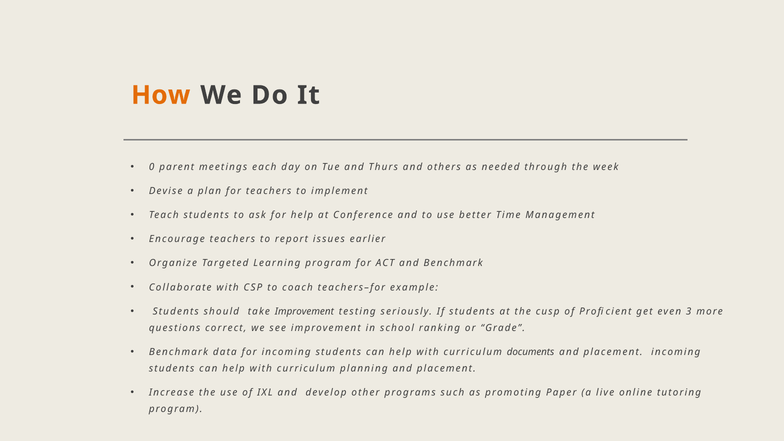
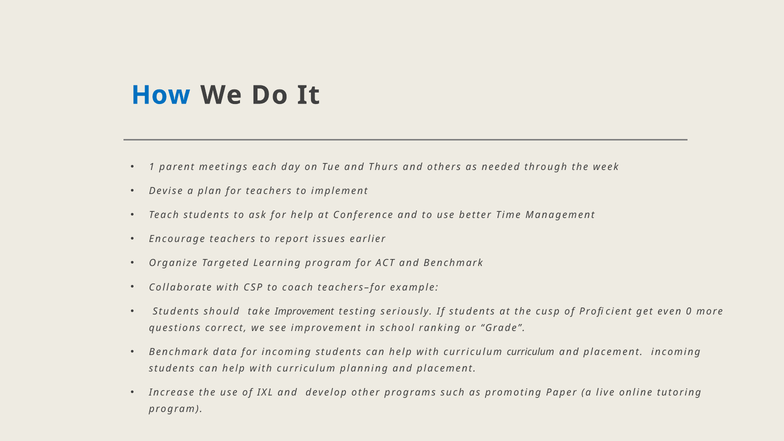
How colour: orange -> blue
0: 0 -> 1
3: 3 -> 0
curriculum documents: documents -> curriculum
